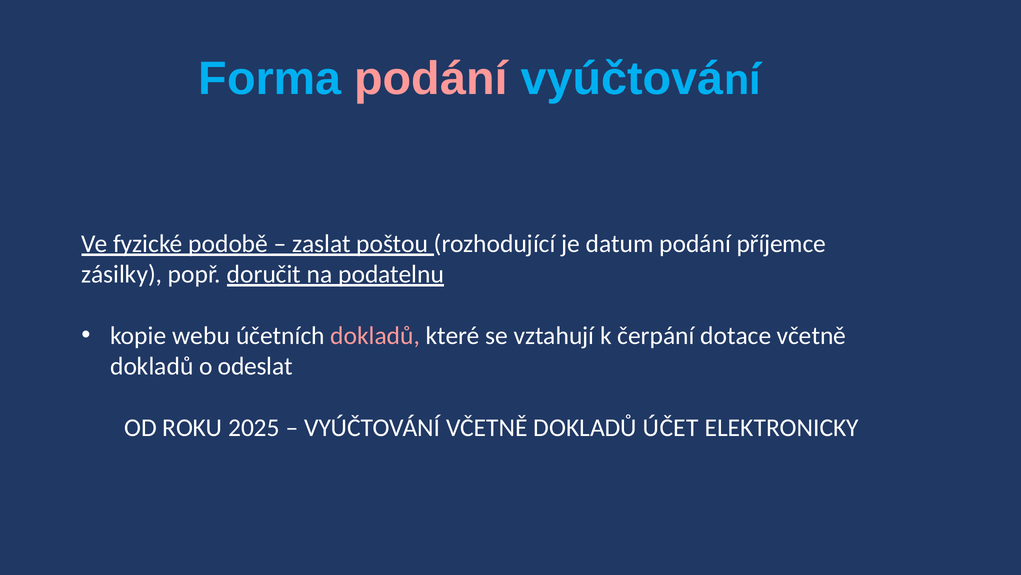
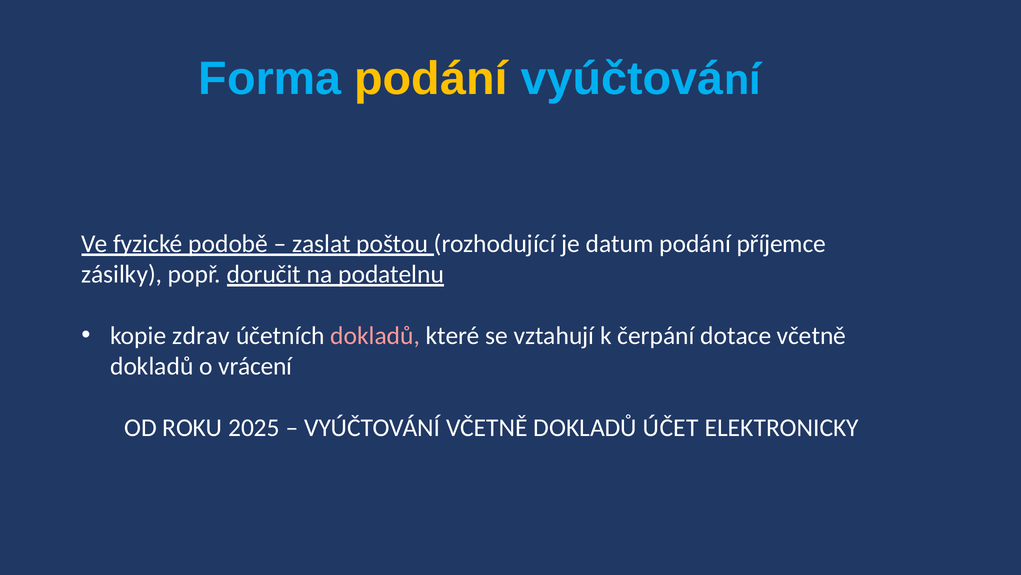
podání at (431, 79) colour: pink -> yellow
webu: webu -> zdrav
odeslat: odeslat -> vrácení
